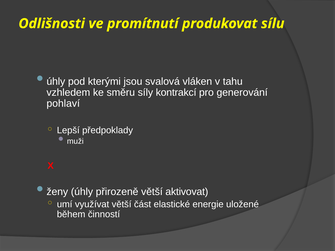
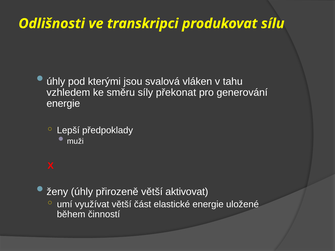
promítnutí: promítnutí -> transkripci
kontrakcí: kontrakcí -> překonat
pohlaví at (63, 104): pohlaví -> energie
